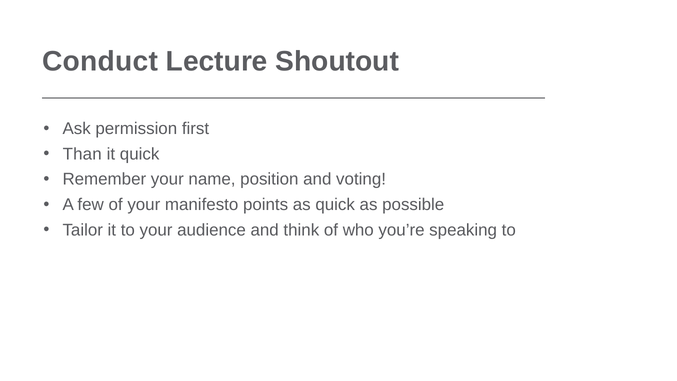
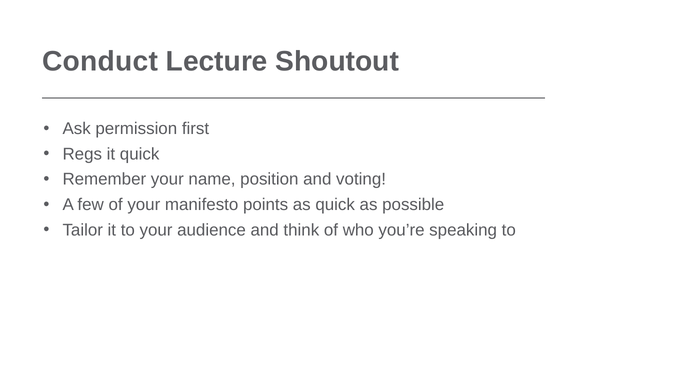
Than: Than -> Regs
